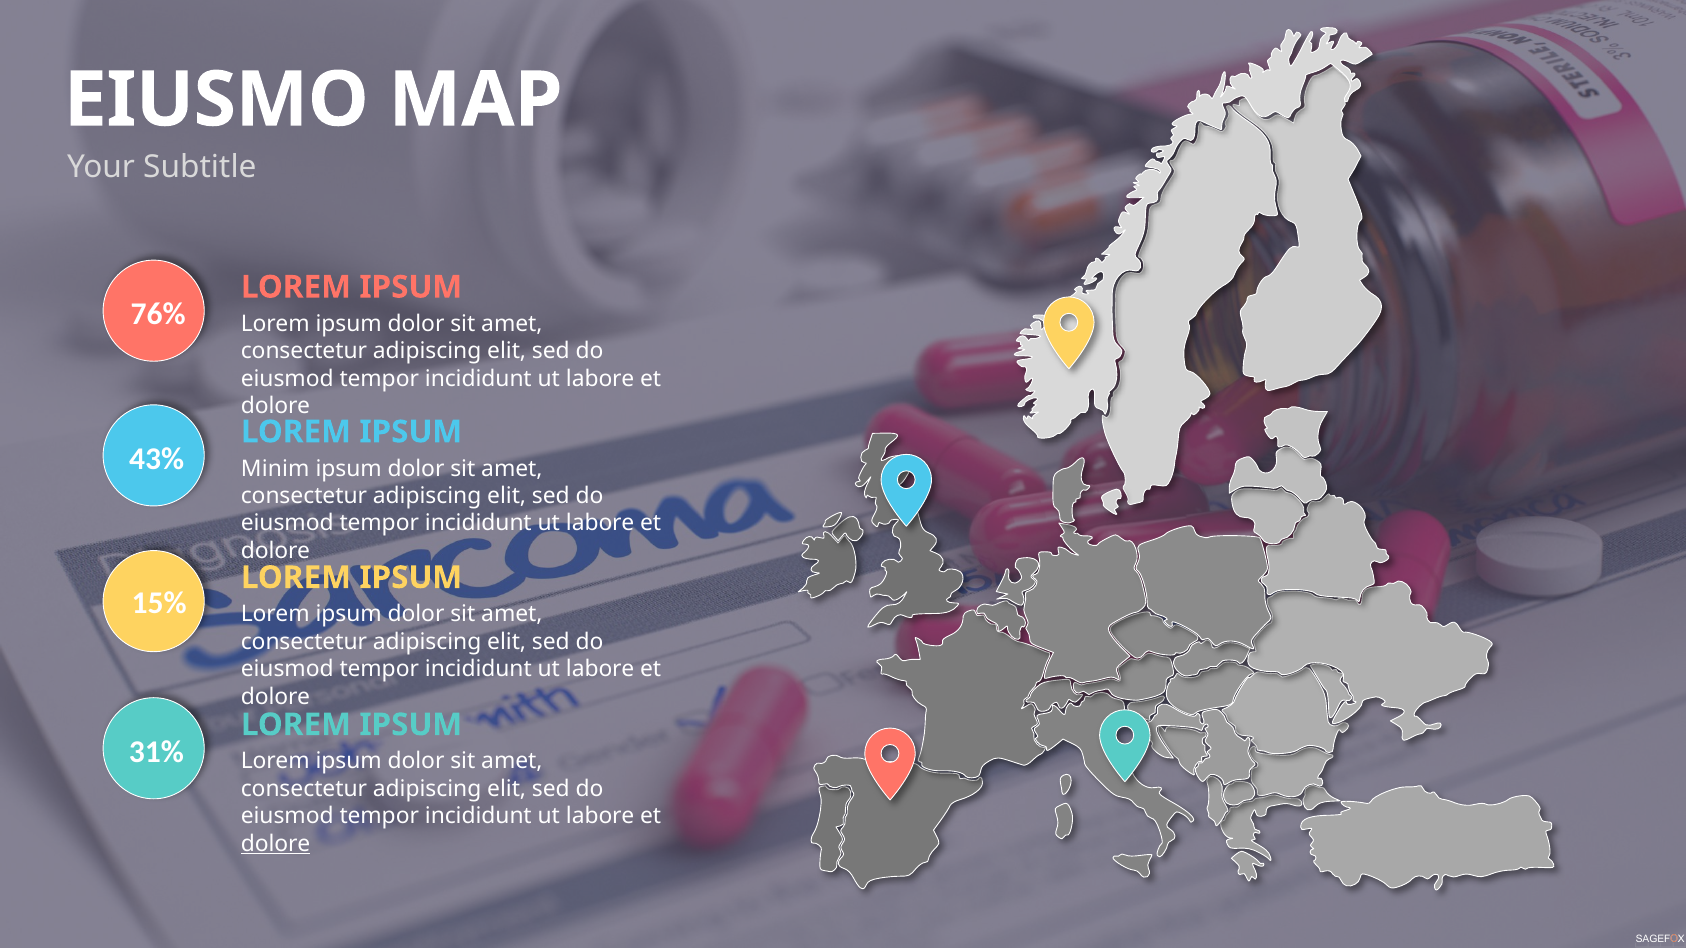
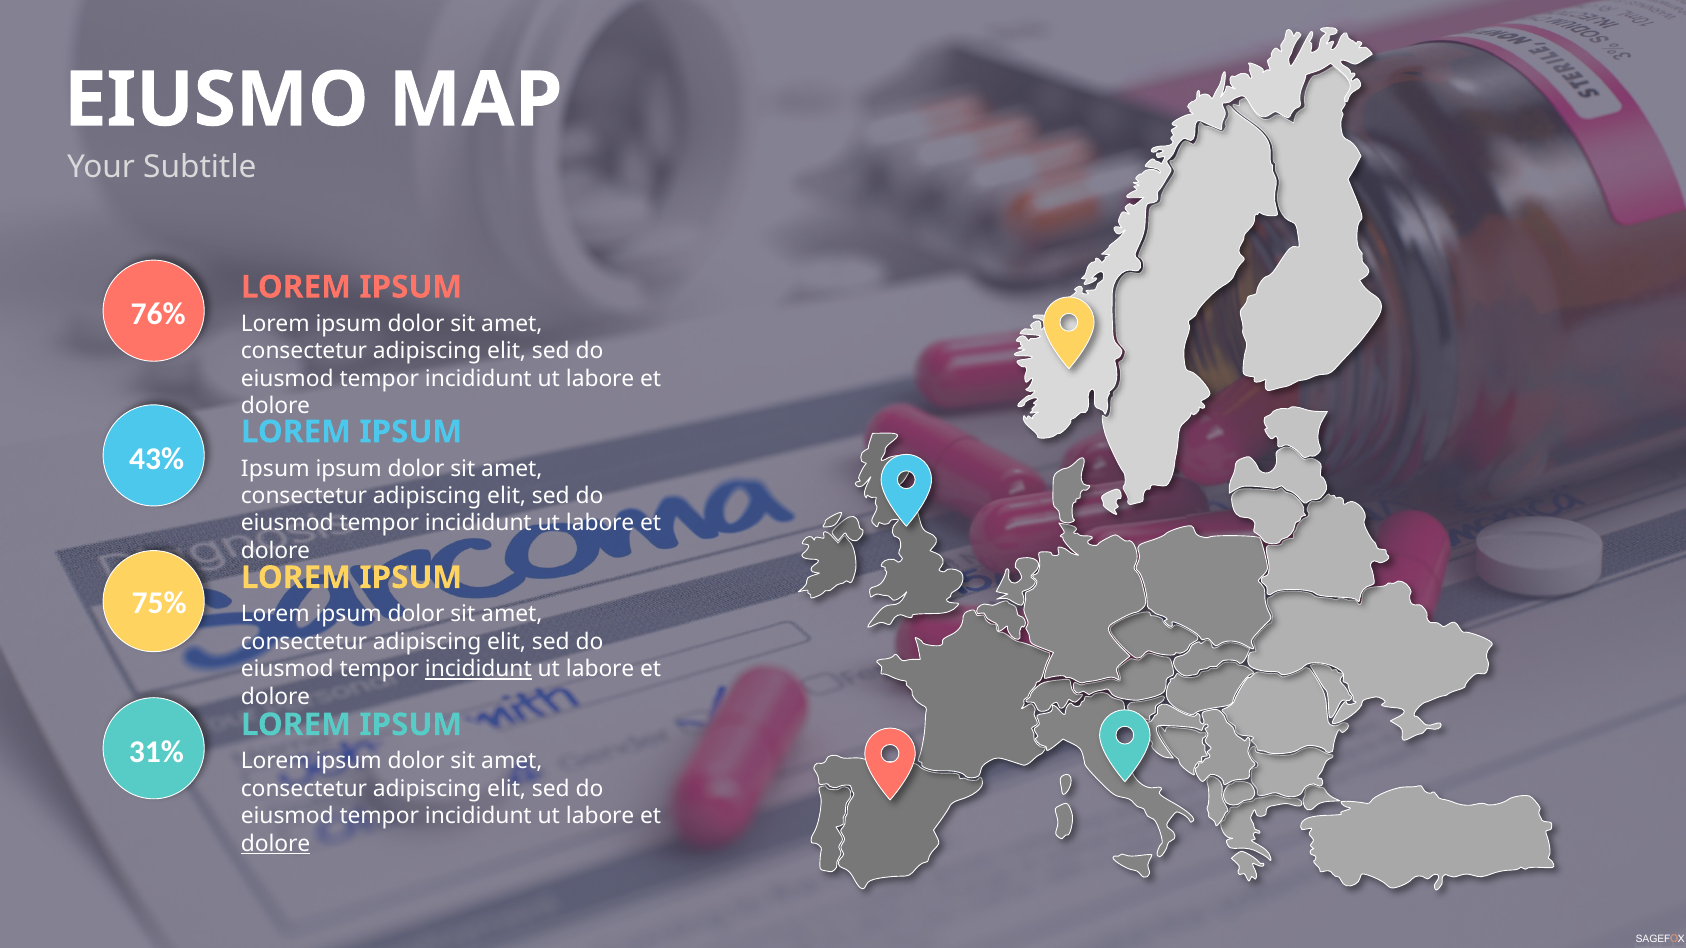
Minim at (275, 469): Minim -> Ipsum
15%: 15% -> 75%
incididunt at (478, 669) underline: none -> present
